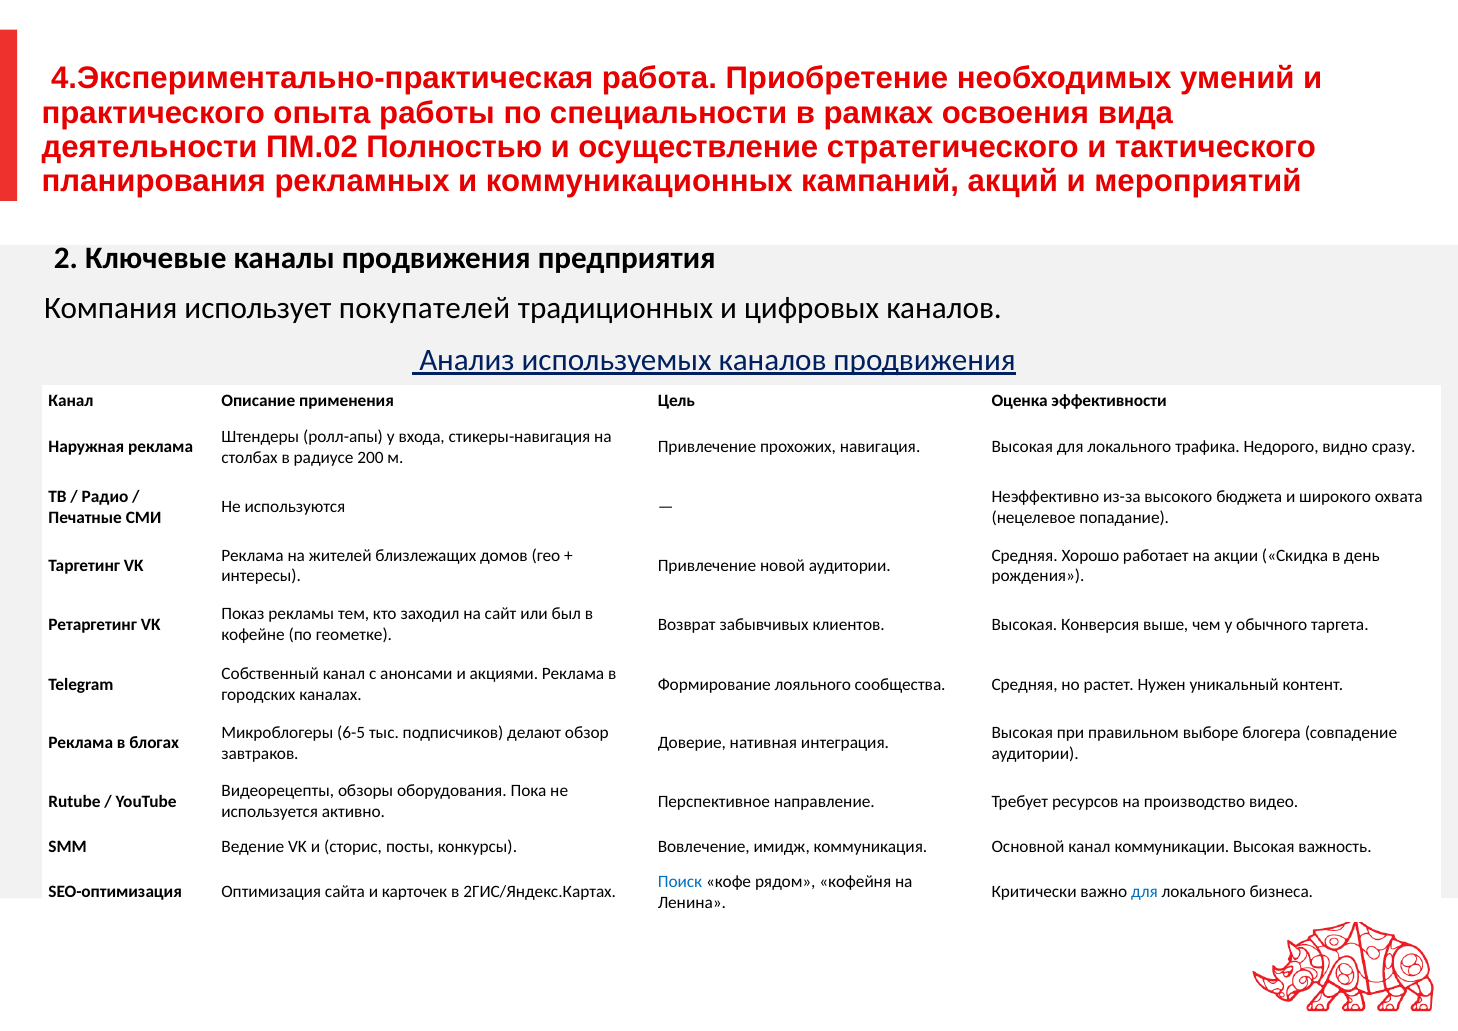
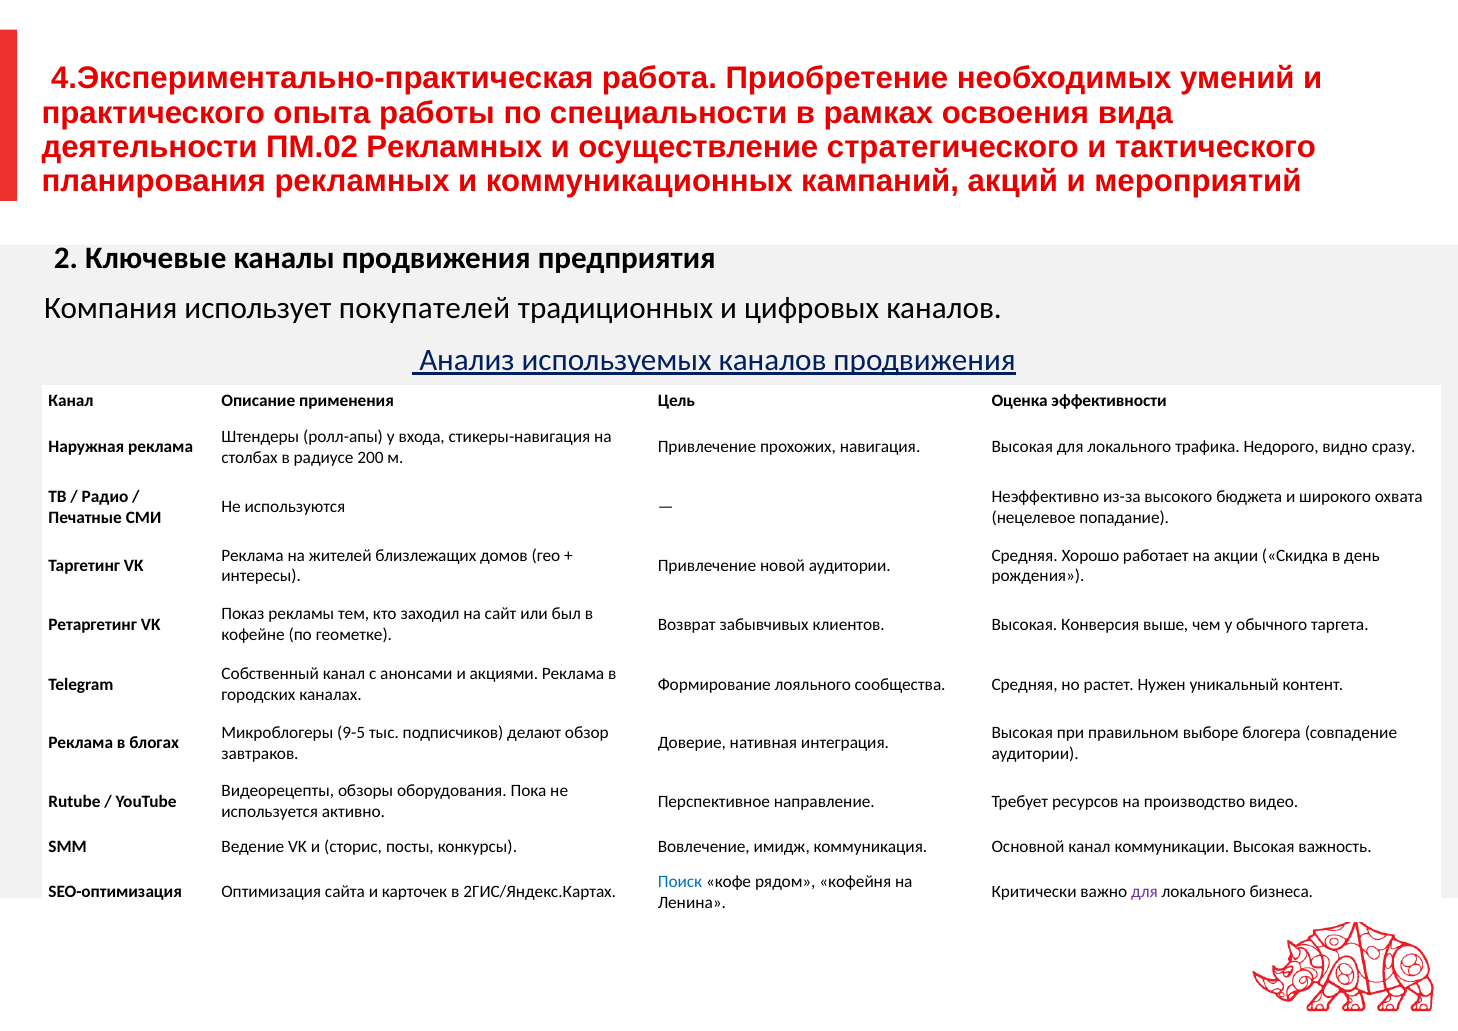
ПМ.02 Полностью: Полностью -> Рекламных
6-5: 6-5 -> 9-5
для at (1144, 892) colour: blue -> purple
